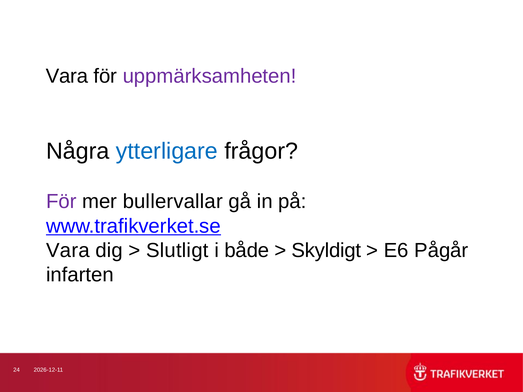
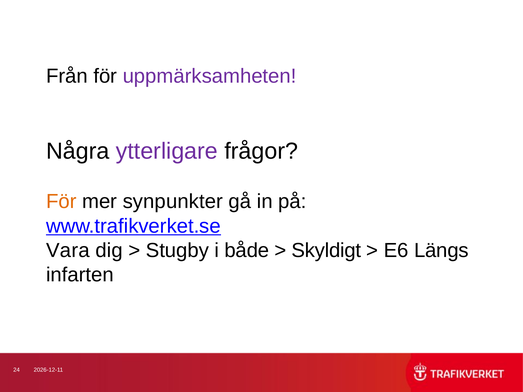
Vara at (67, 76): Vara -> Från
ytterligare colour: blue -> purple
För at (61, 202) colour: purple -> orange
bullervallar: bullervallar -> synpunkter
Slutligt: Slutligt -> Stugby
Pågår: Pågår -> Längs
